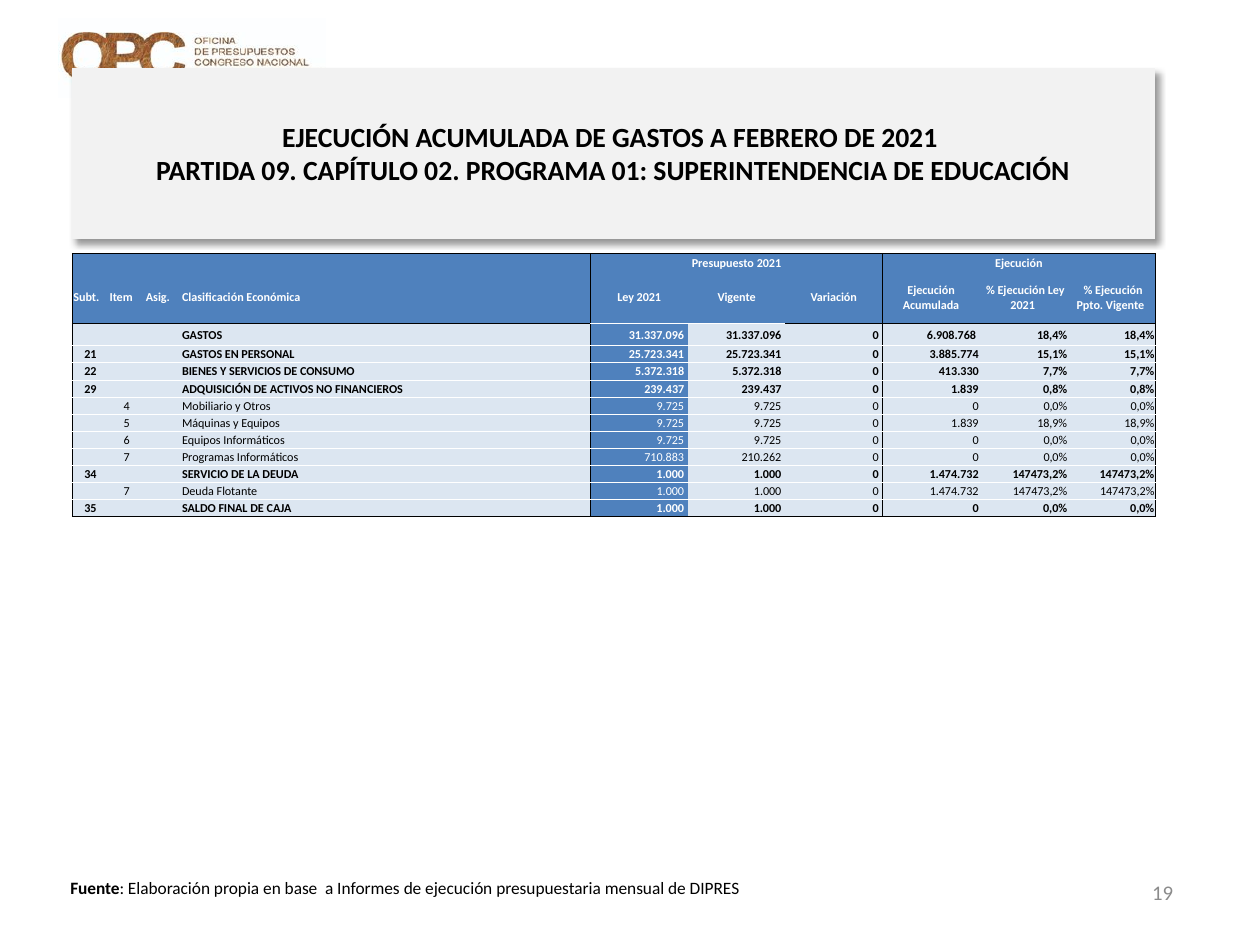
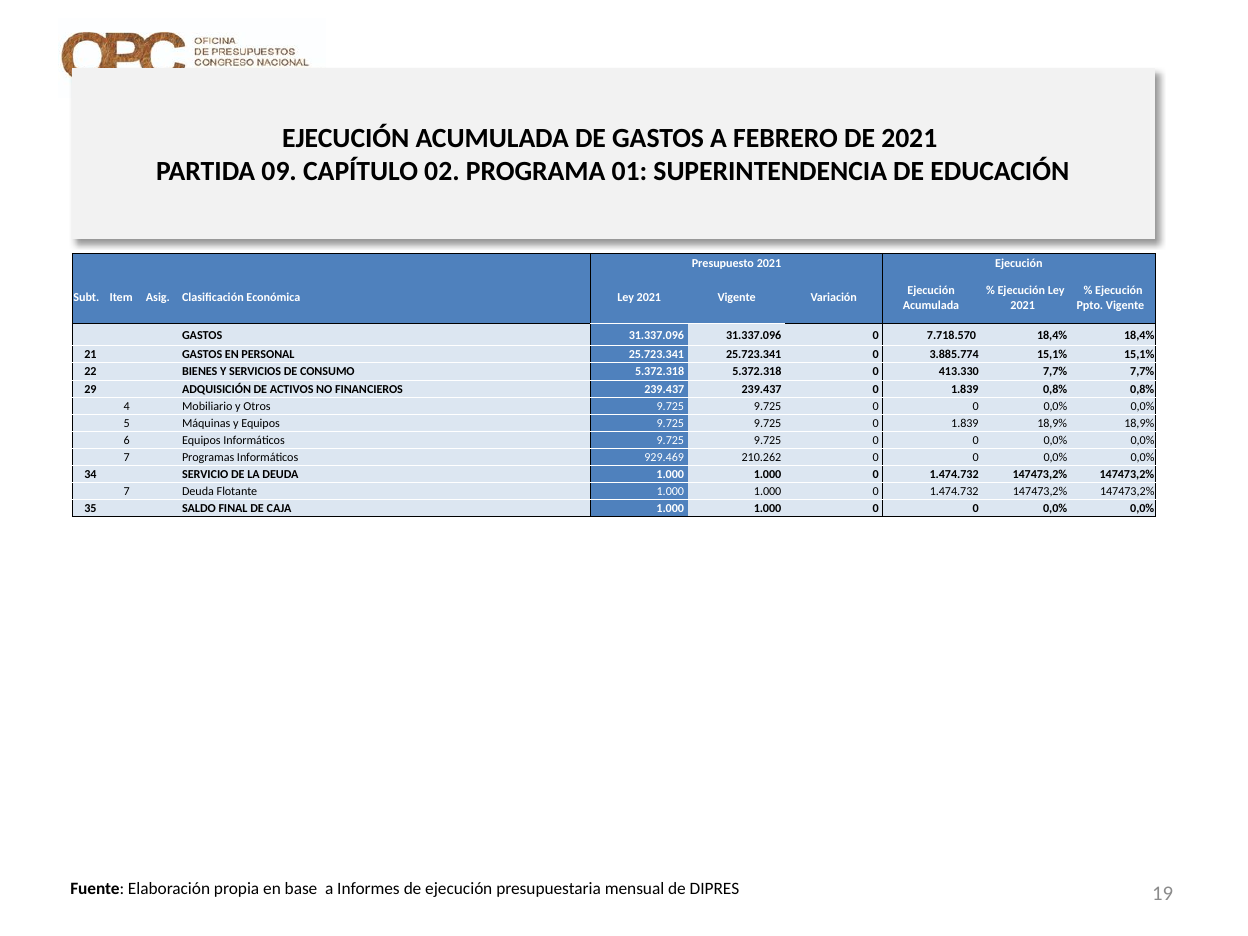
6.908.768: 6.908.768 -> 7.718.570
710.883: 710.883 -> 929.469
